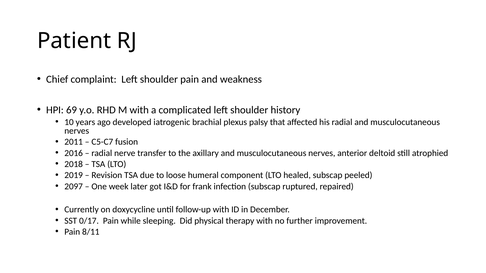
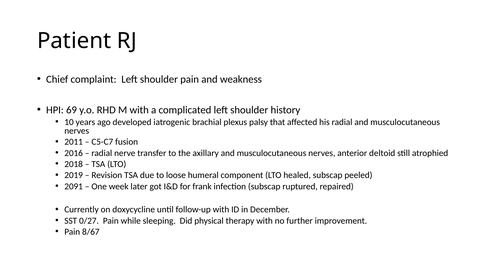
2097: 2097 -> 2091
0/17: 0/17 -> 0/27
8/11: 8/11 -> 8/67
